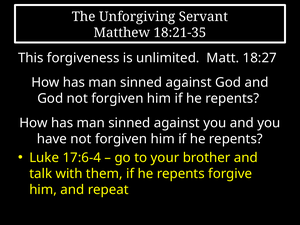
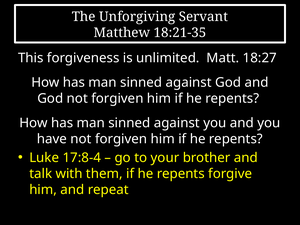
17:6-4: 17:6-4 -> 17:8-4
